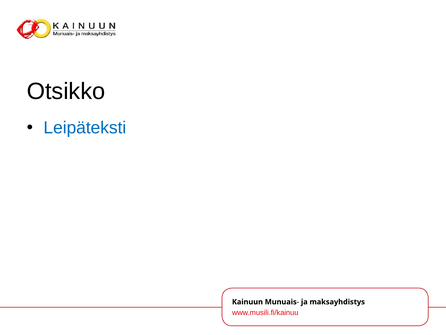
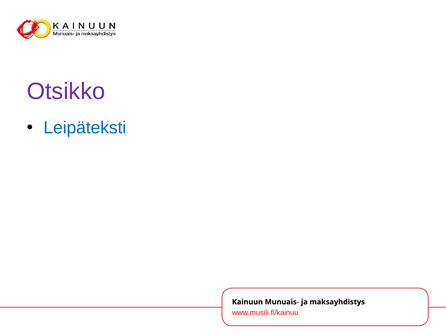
Otsikko colour: black -> purple
